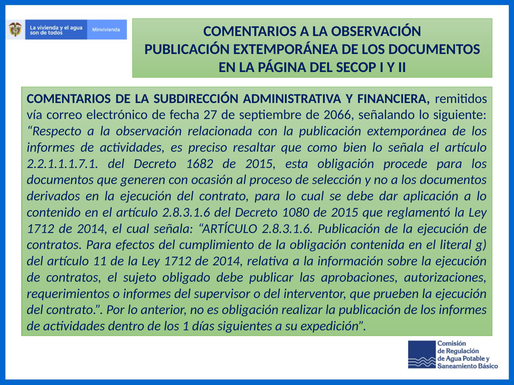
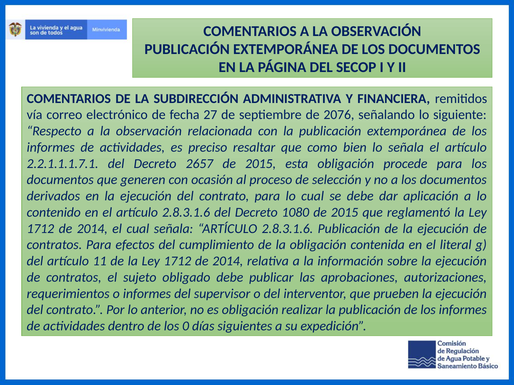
2066: 2066 -> 2076
1682: 1682 -> 2657
1: 1 -> 0
